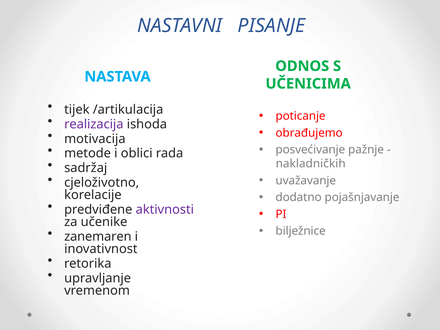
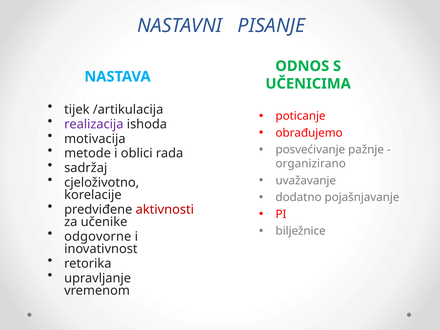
nakladničkih: nakladničkih -> organizirano
aktivnosti colour: purple -> red
zanemaren: zanemaren -> odgovorne
